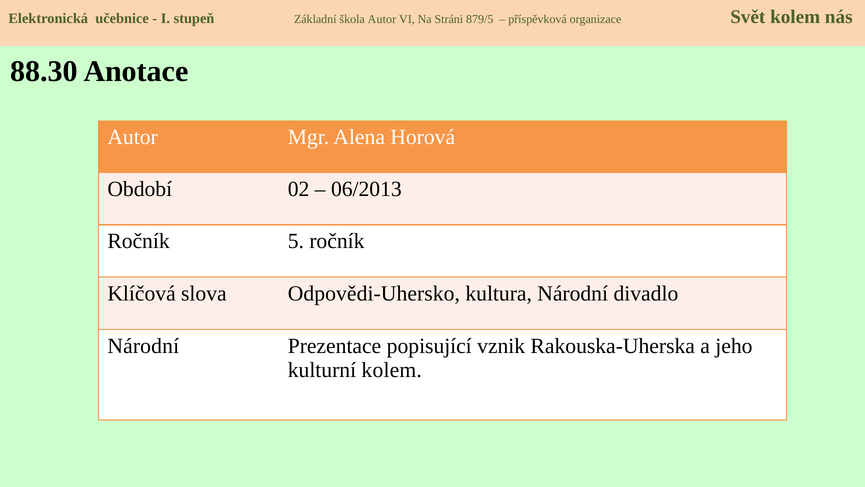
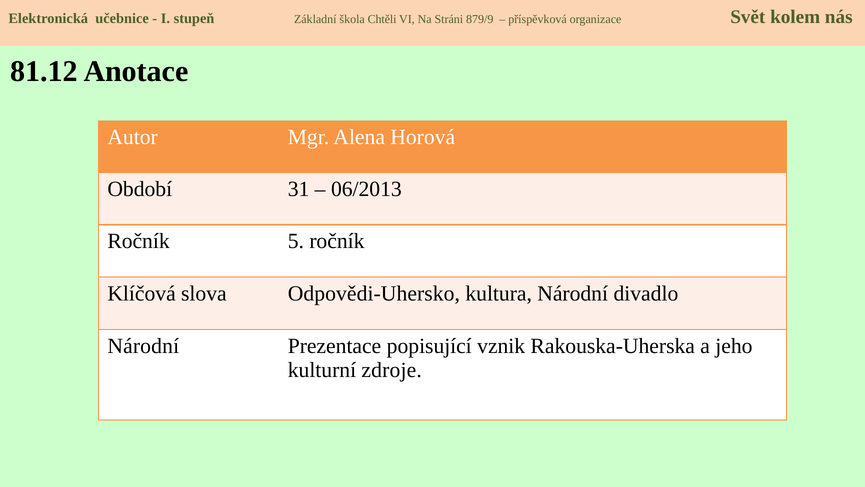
škola Autor: Autor -> Chtěli
879/5: 879/5 -> 879/9
88.30: 88.30 -> 81.12
02: 02 -> 31
kulturní kolem: kolem -> zdroje
